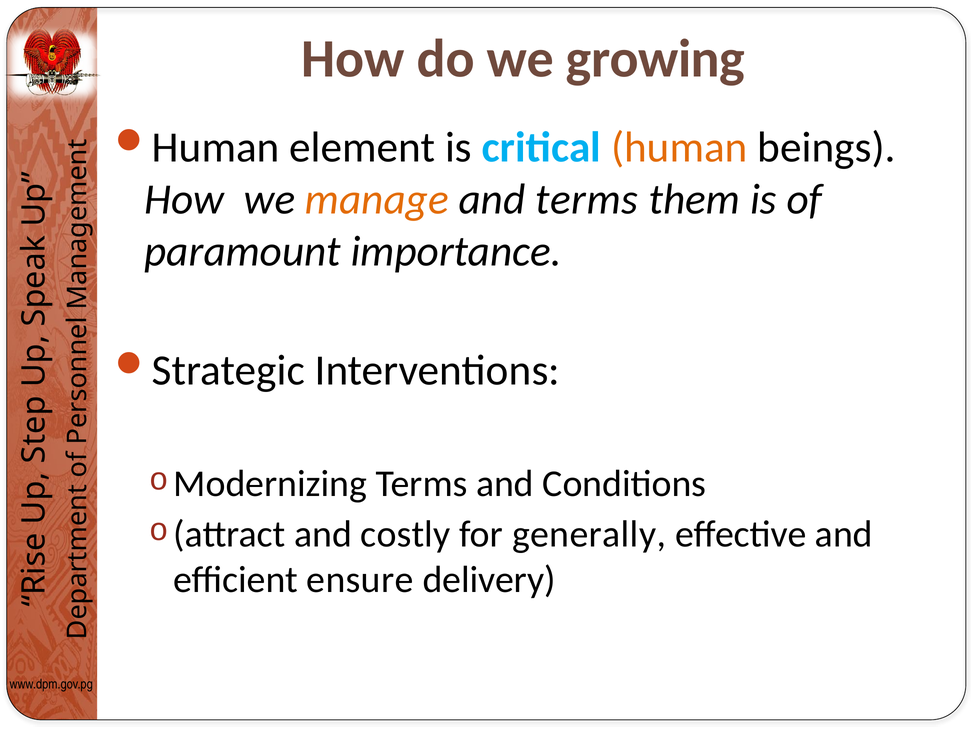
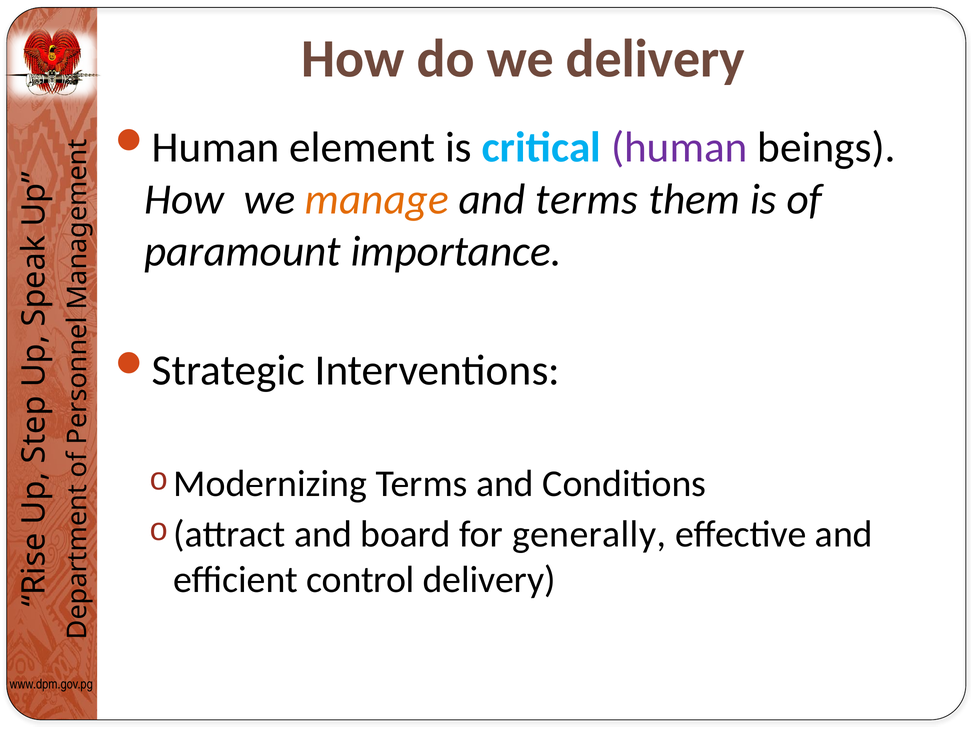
we growing: growing -> delivery
human colour: orange -> purple
costly: costly -> board
ensure: ensure -> control
